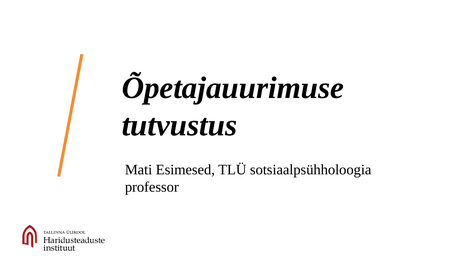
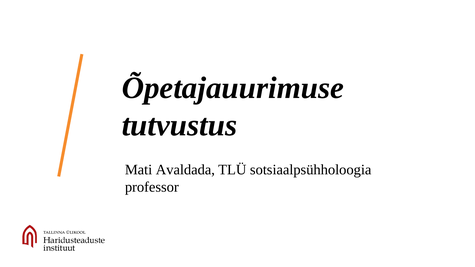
Esimesed: Esimesed -> Avaldada
